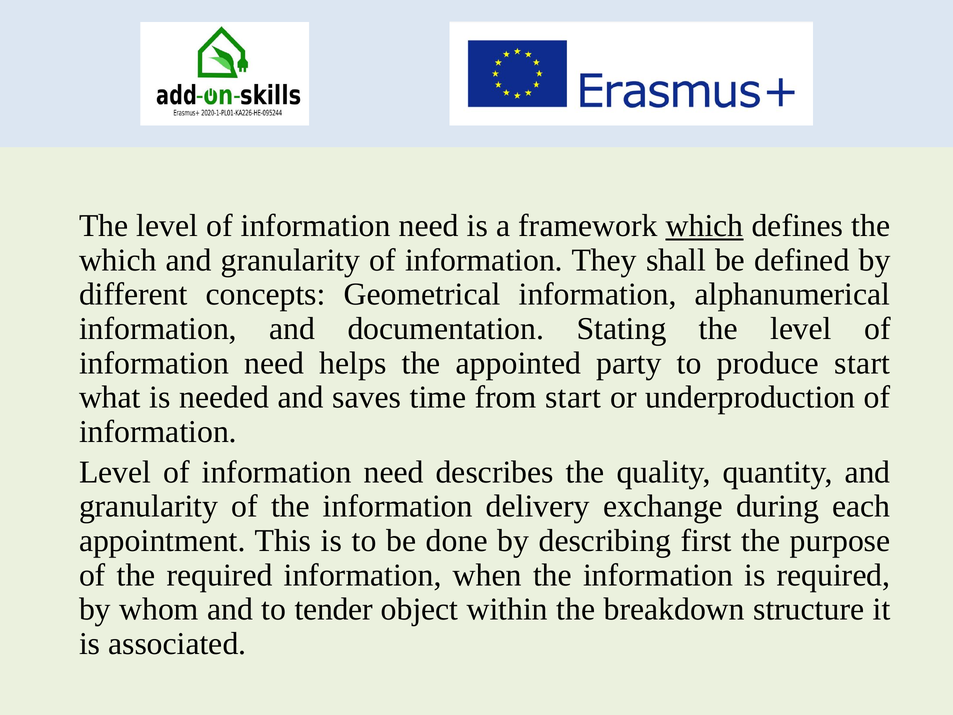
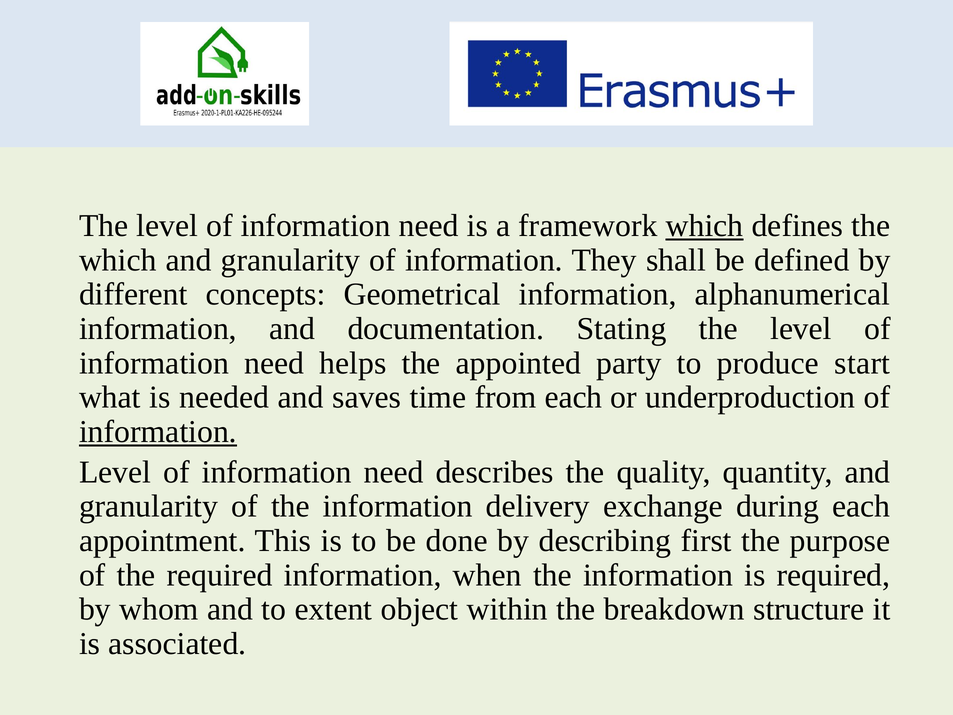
from start: start -> each
information at (158, 432) underline: none -> present
tender: tender -> extent
